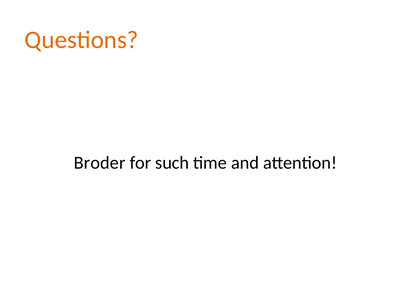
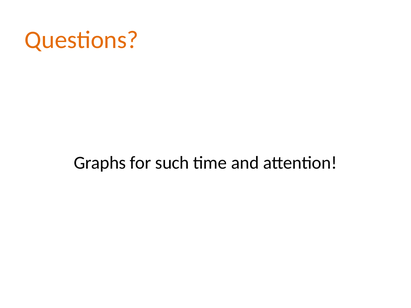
Broder: Broder -> Graphs
